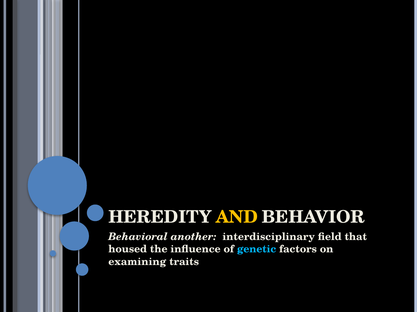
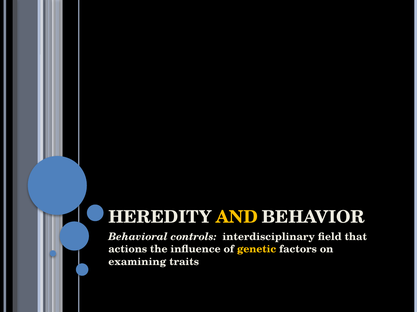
another: another -> controls
housed: housed -> actions
genetic colour: light blue -> yellow
